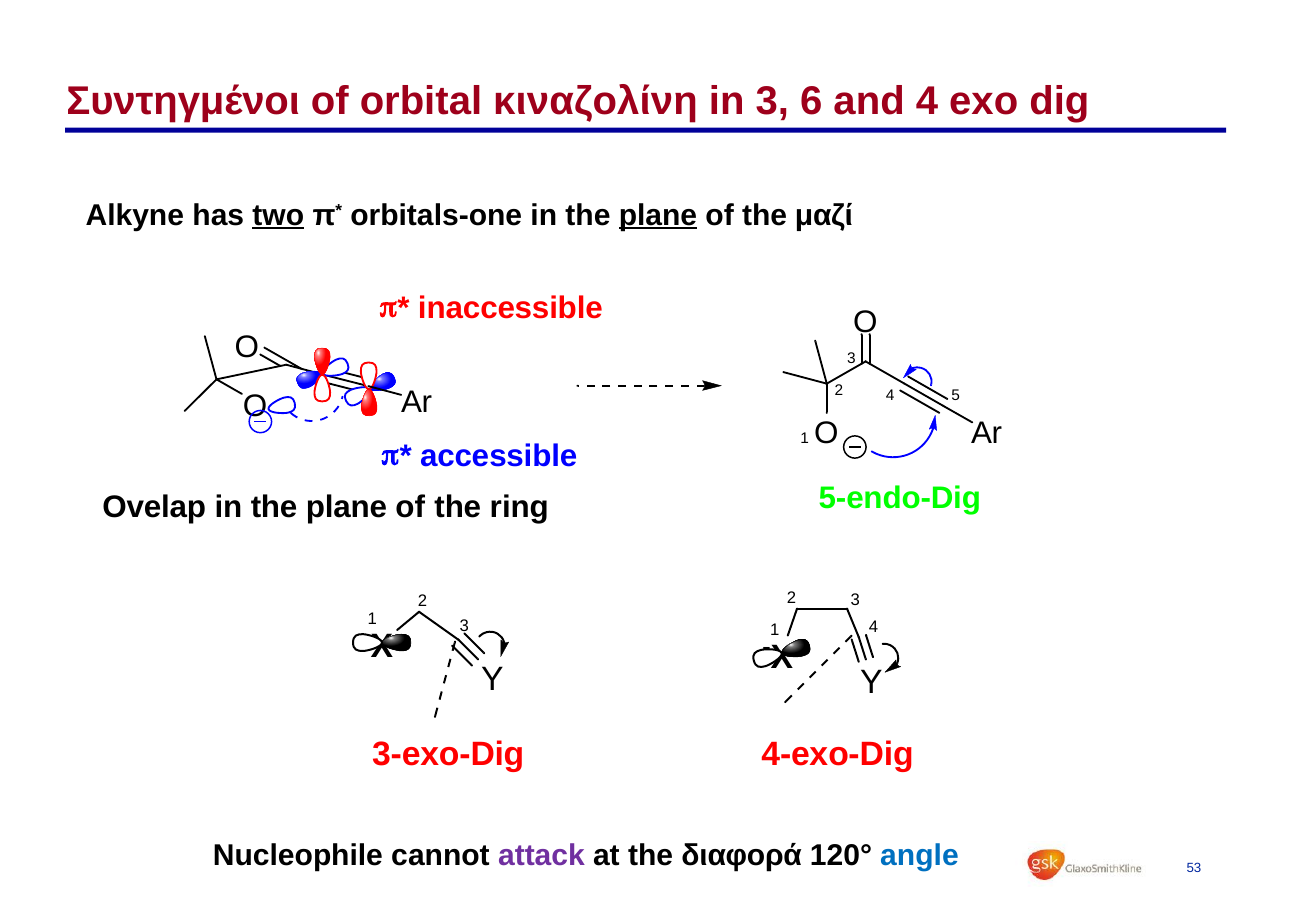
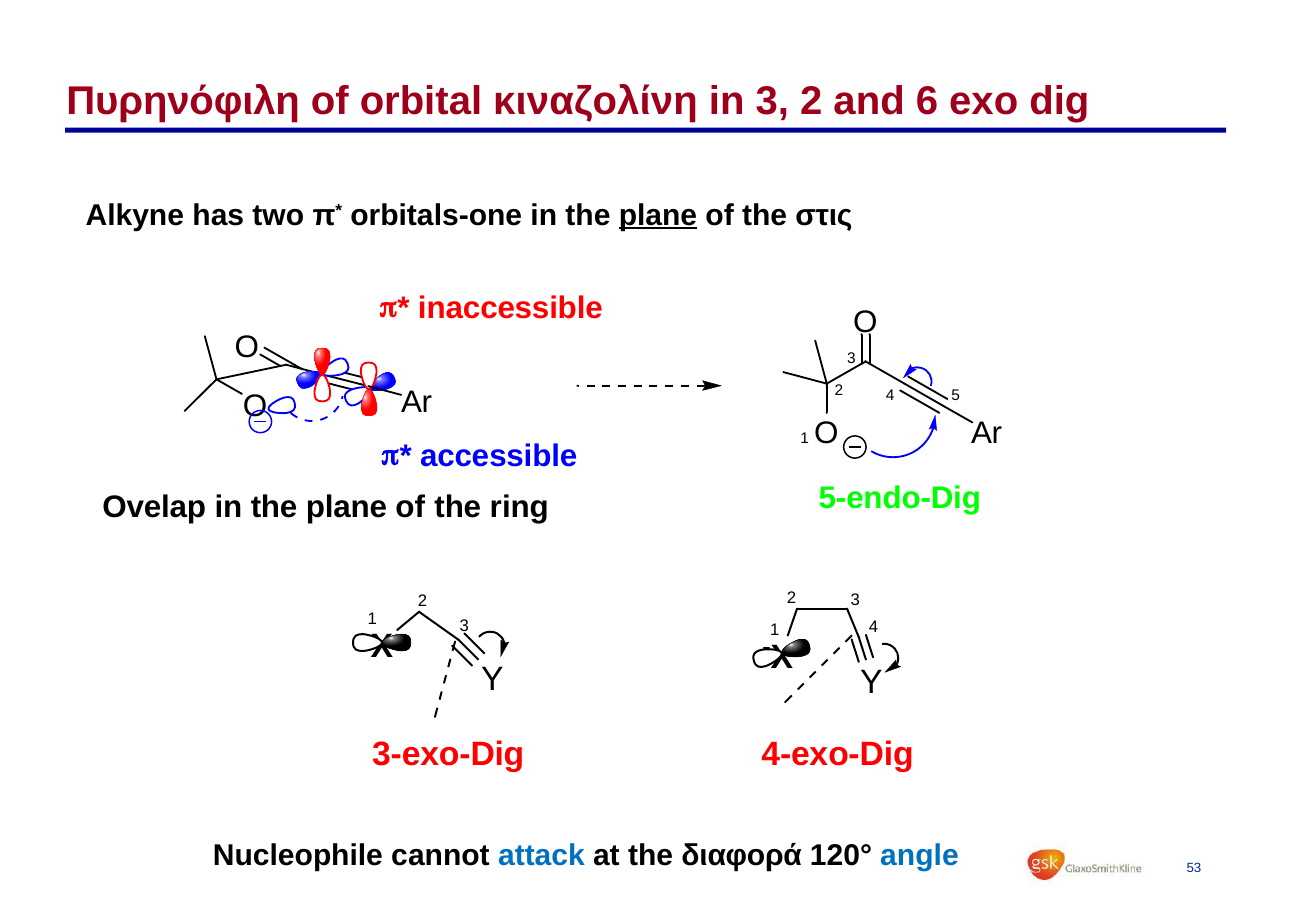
Συντηγμένοι: Συντηγμένοι -> Πυρηνόφιλη
3 6: 6 -> 2
and 4: 4 -> 6
two underline: present -> none
μαζί: μαζί -> στις
attack colour: purple -> blue
